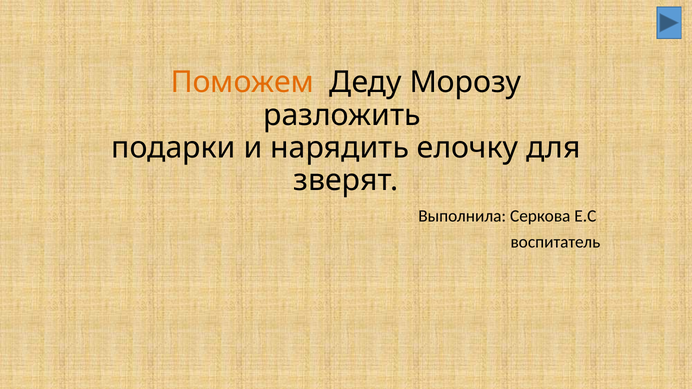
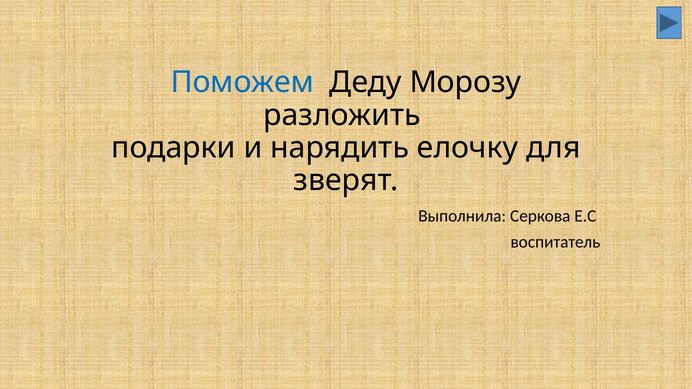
Поможем colour: orange -> blue
